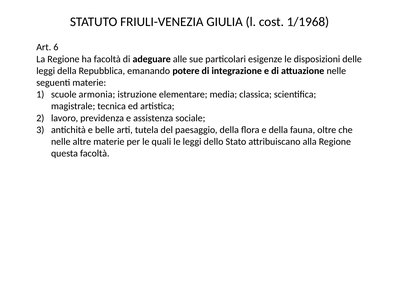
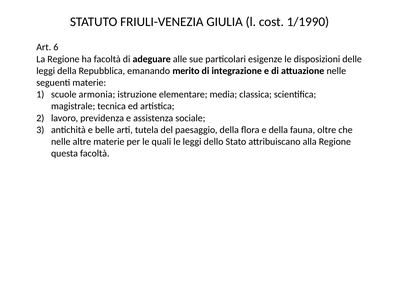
1/1968: 1/1968 -> 1/1990
potere: potere -> merito
